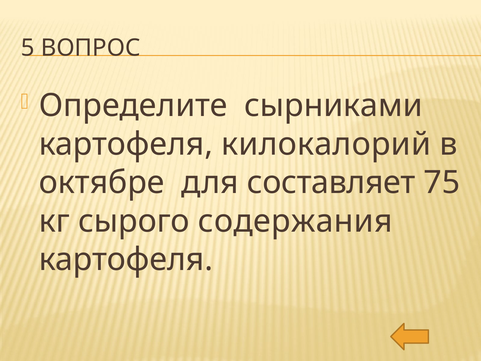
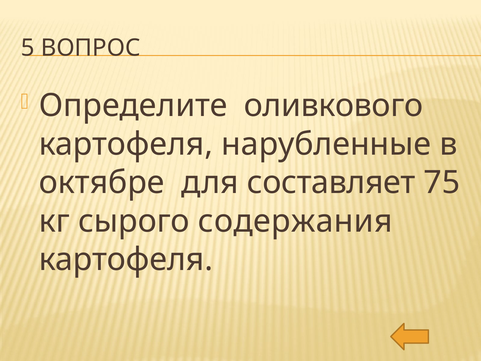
сырниками: сырниками -> оливкового
килокалорий: килокалорий -> нарубленные
